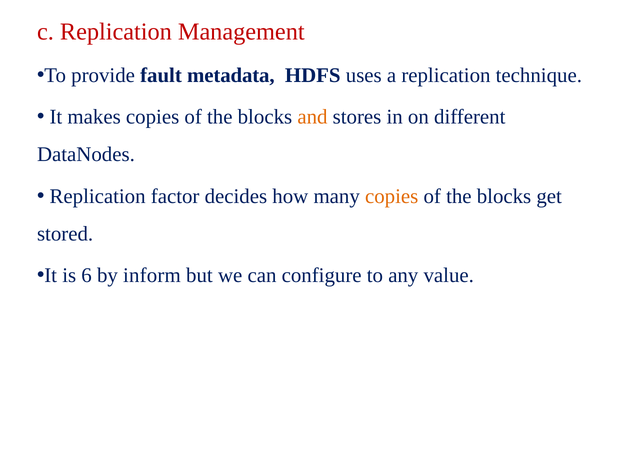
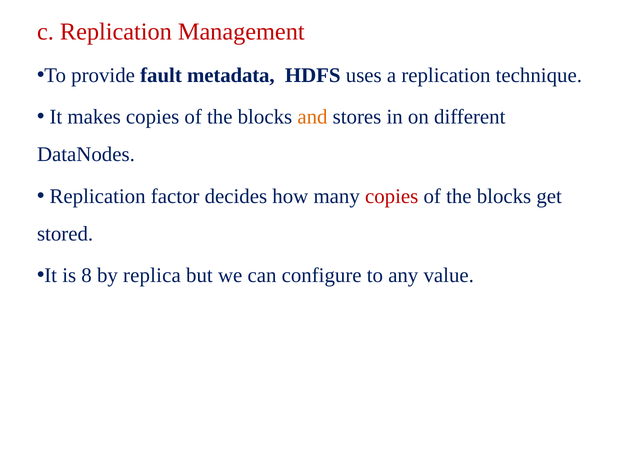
copies at (392, 196) colour: orange -> red
6: 6 -> 8
inform: inform -> replica
